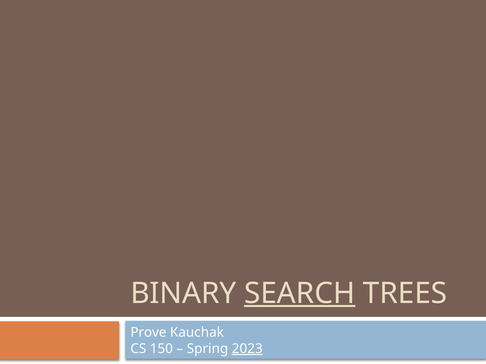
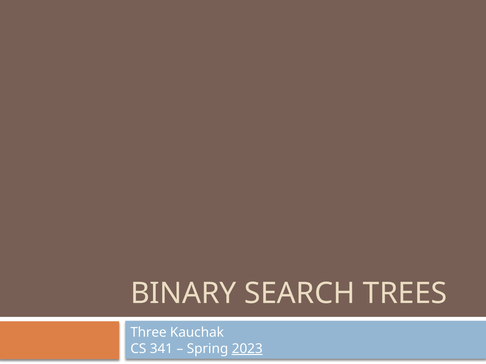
SEARCH underline: present -> none
Prove: Prove -> Three
150: 150 -> 341
